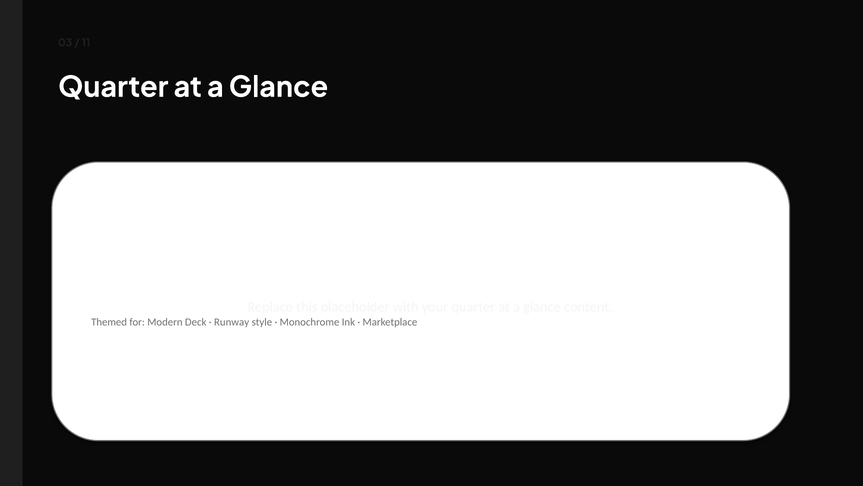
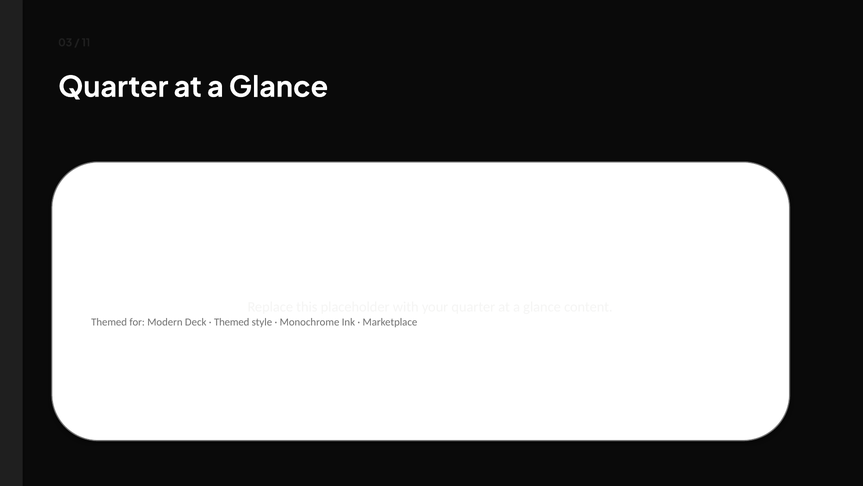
Runway at (232, 322): Runway -> Themed
